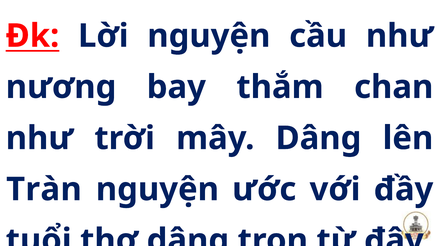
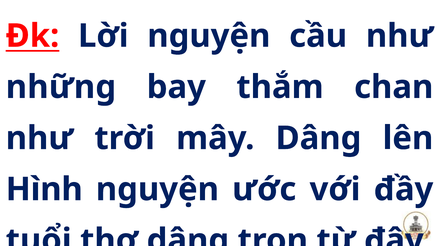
nương: nương -> những
Tràn: Tràn -> Hình
